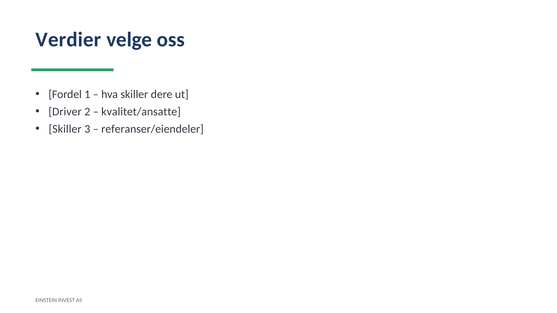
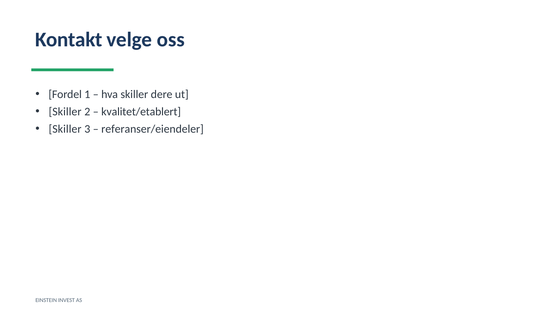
Verdier: Verdier -> Kontakt
Driver at (65, 112): Driver -> Skiller
kvalitet/ansatte: kvalitet/ansatte -> kvalitet/etablert
